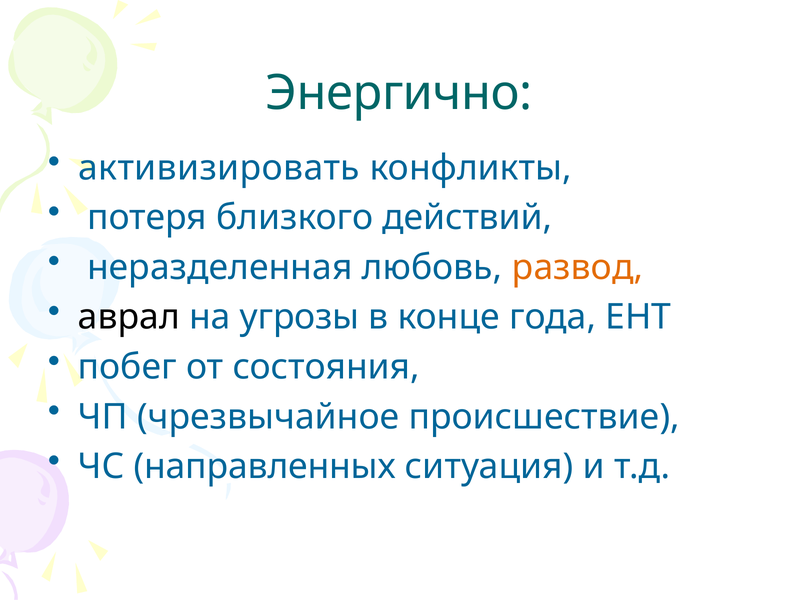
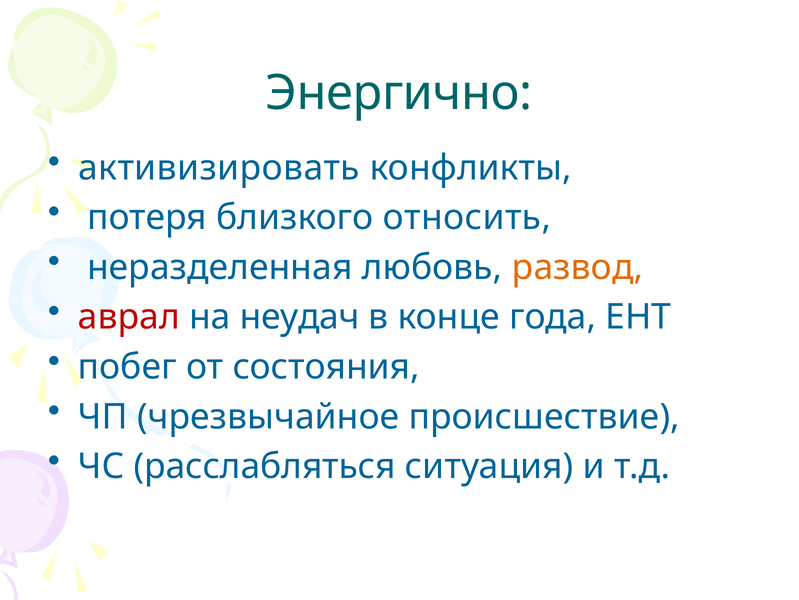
действий: действий -> относить
аврал colour: black -> red
угрозы: угрозы -> неудач
направленных: направленных -> расслабляться
